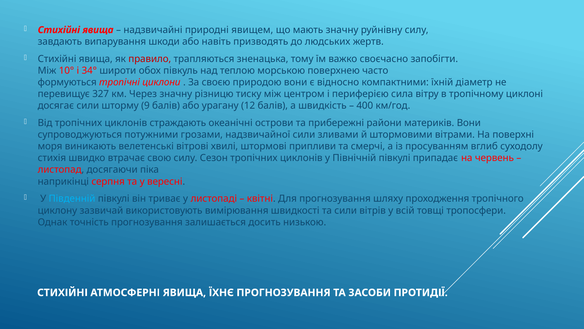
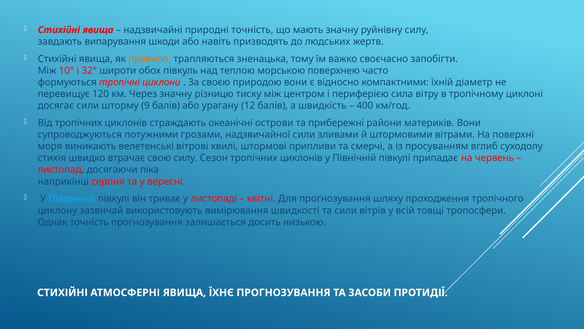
природні явищем: явищем -> точність
правило colour: red -> orange
34°: 34° -> 32°
327: 327 -> 120
